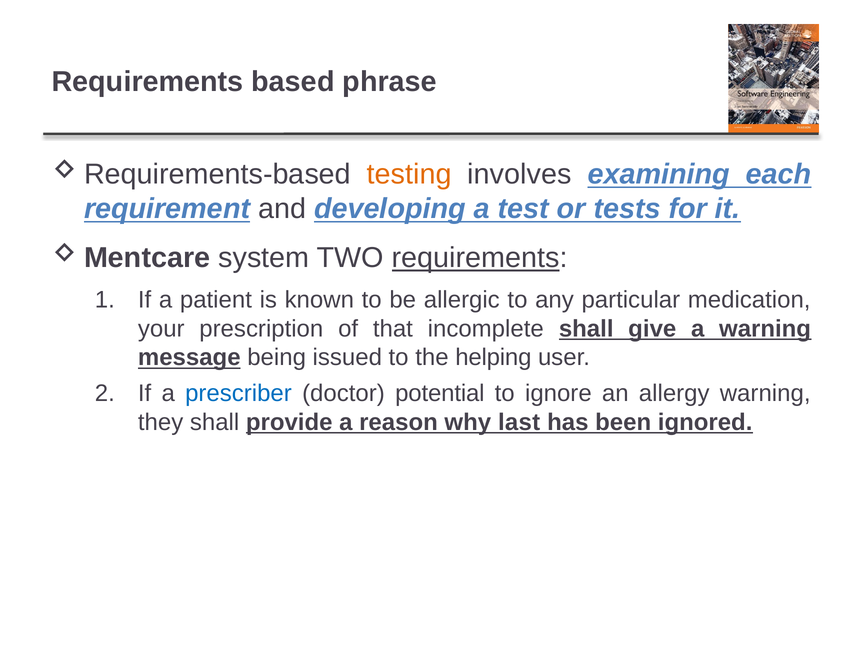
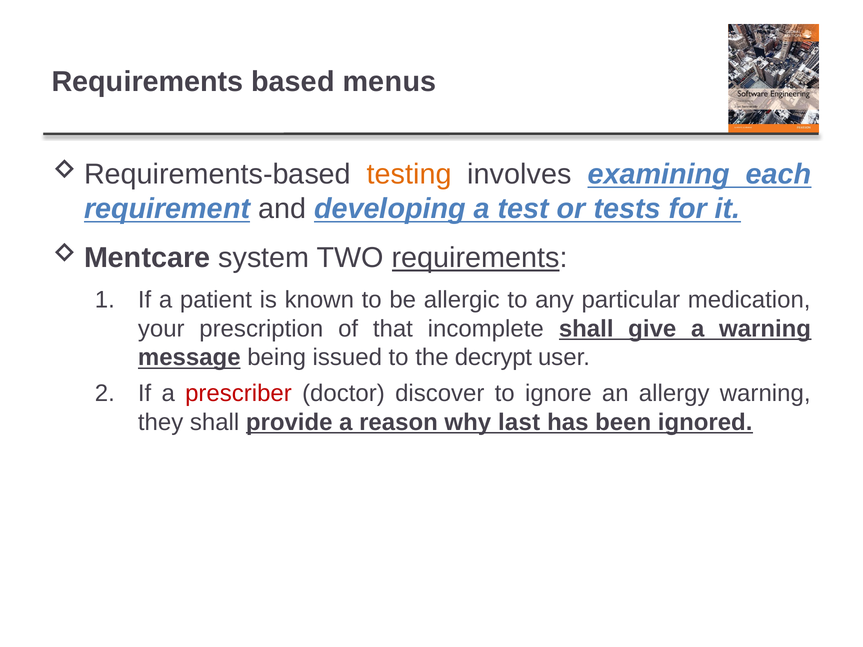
phrase: phrase -> menus
helping: helping -> decrypt
prescriber colour: blue -> red
potential: potential -> discover
